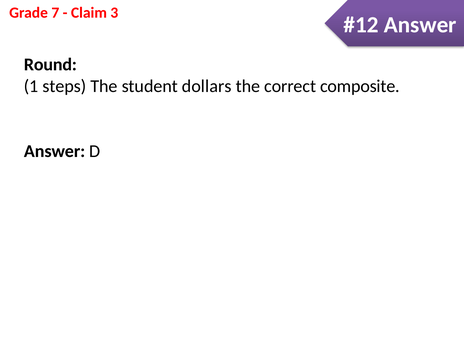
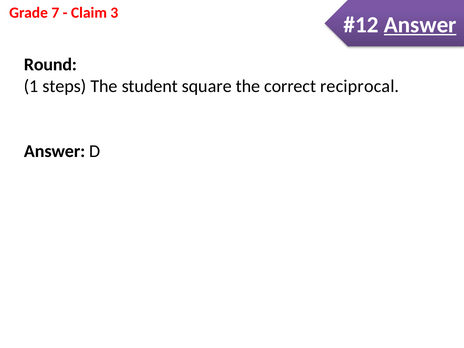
Answer at (420, 25) underline: none -> present
dollars: dollars -> square
composite: composite -> reciprocal
